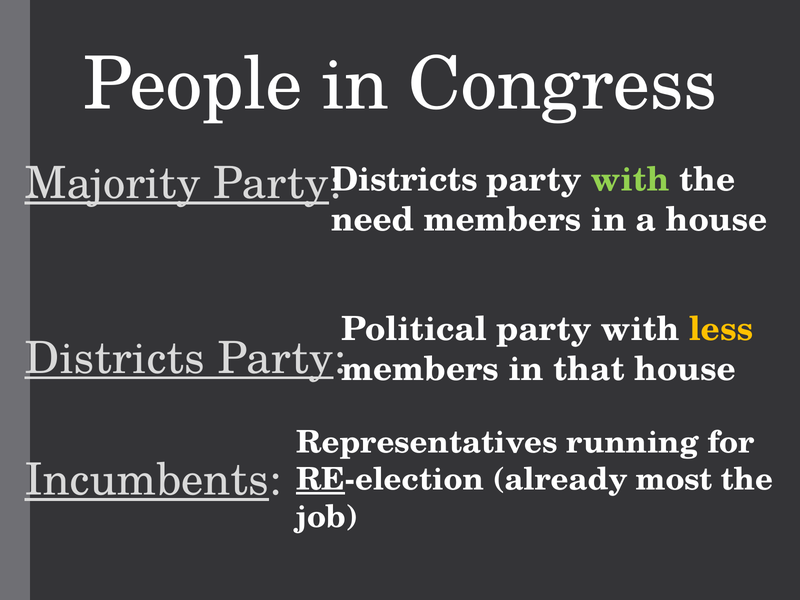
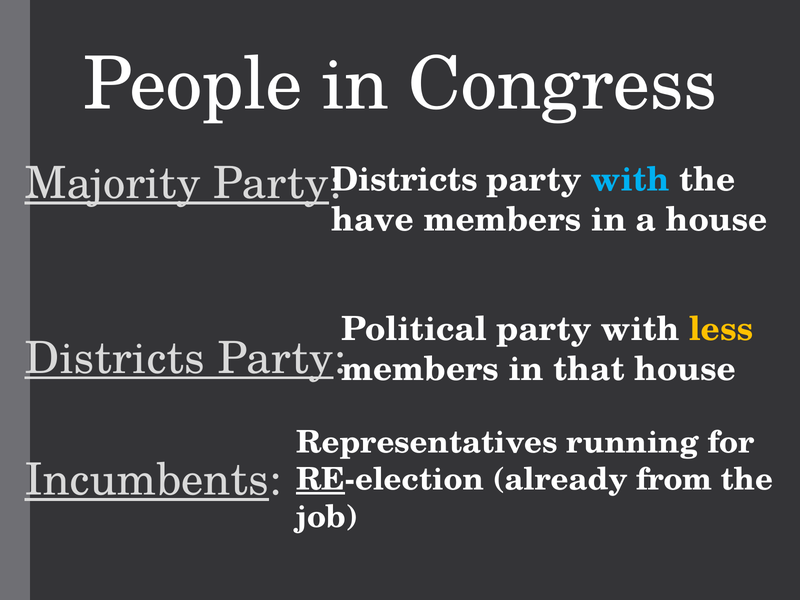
with at (630, 180) colour: light green -> light blue
need: need -> have
most: most -> from
